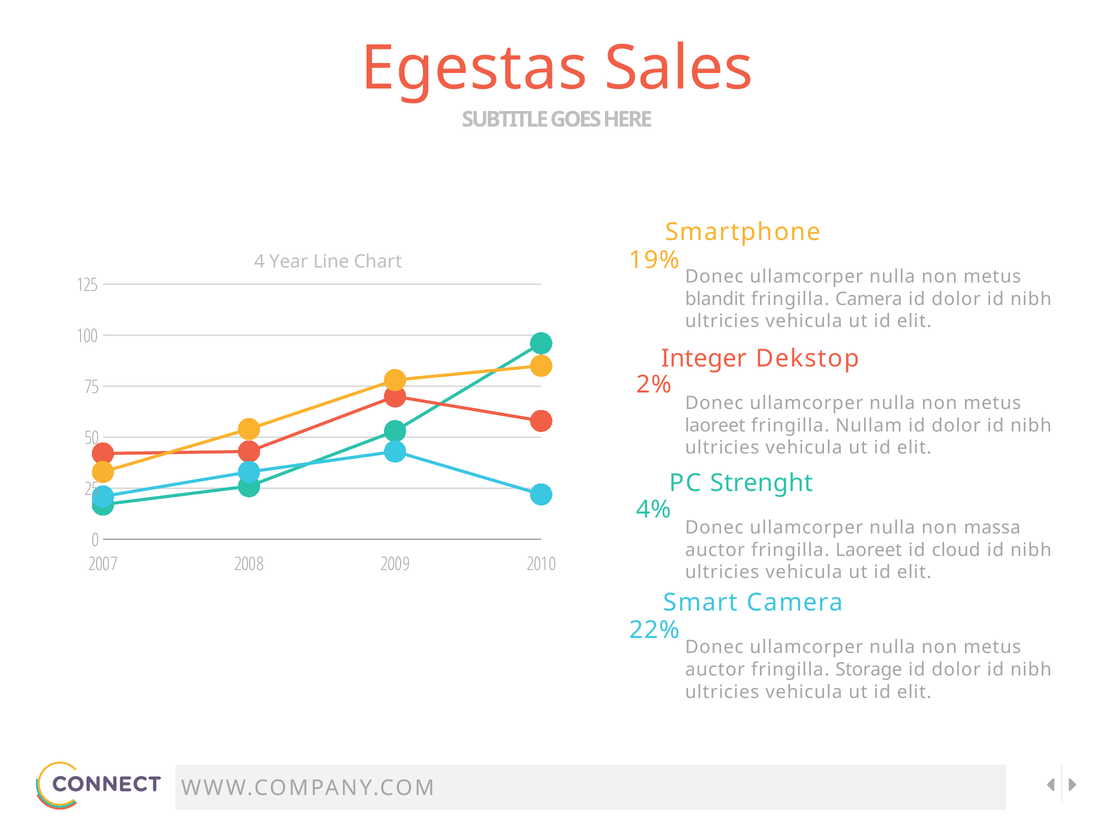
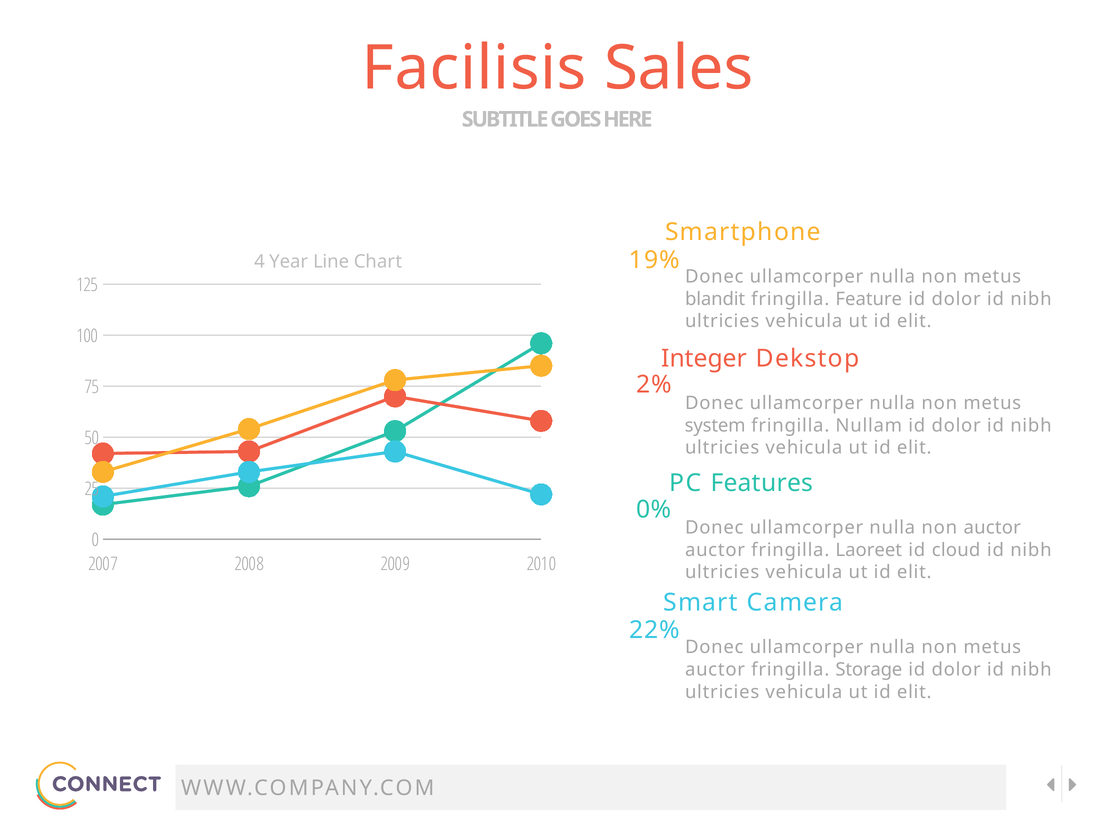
Egestas: Egestas -> Facilisis
fringilla Camera: Camera -> Feature
laoreet at (715, 426): laoreet -> system
Strenght: Strenght -> Features
4%: 4% -> 0%
non massa: massa -> auctor
